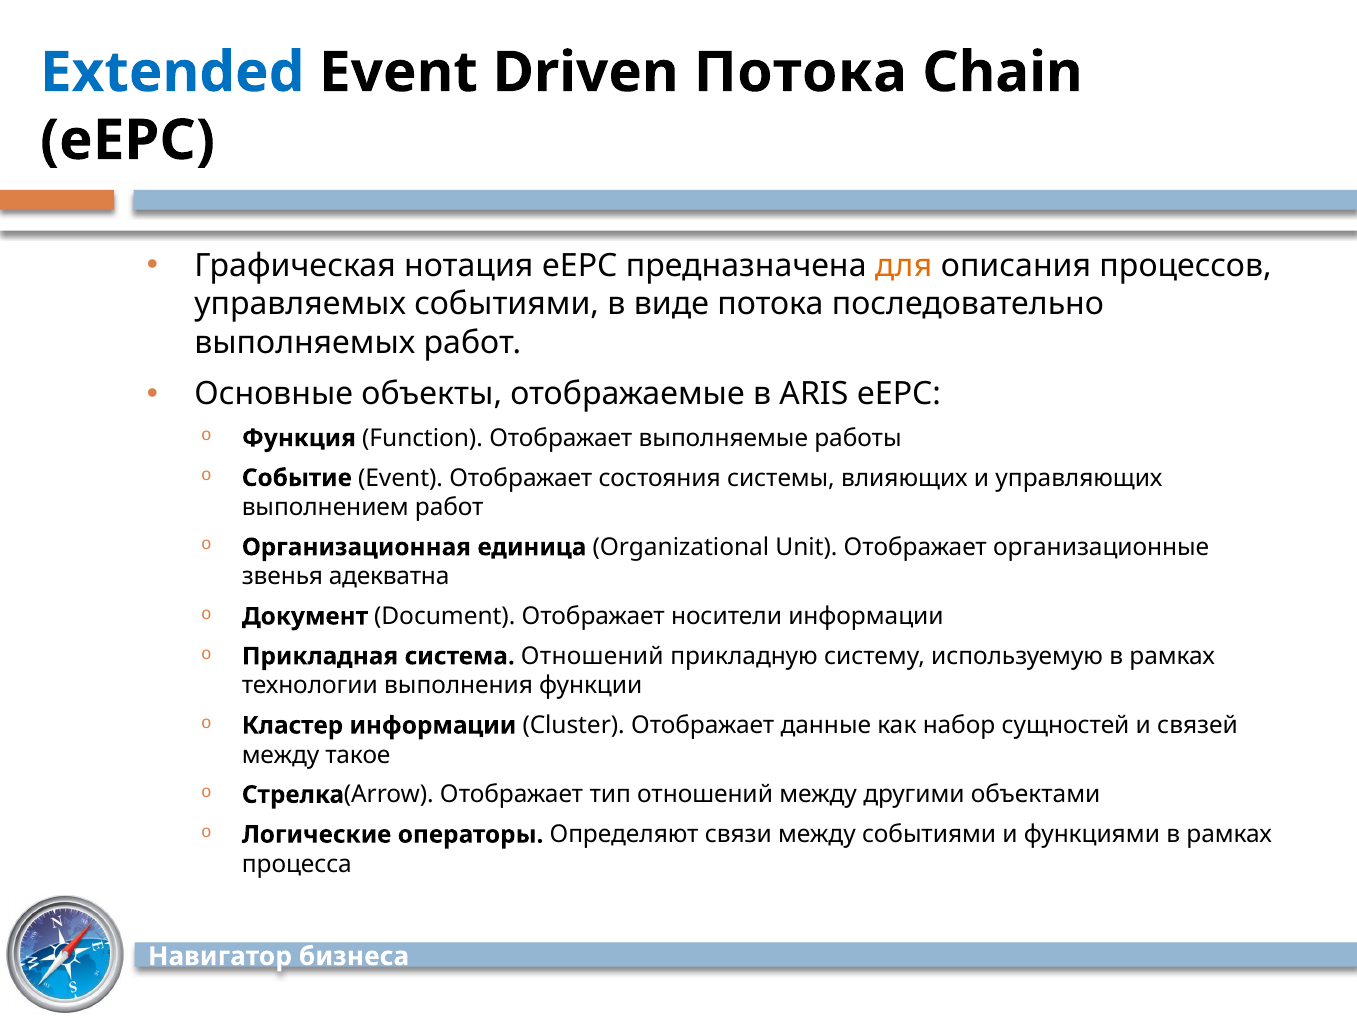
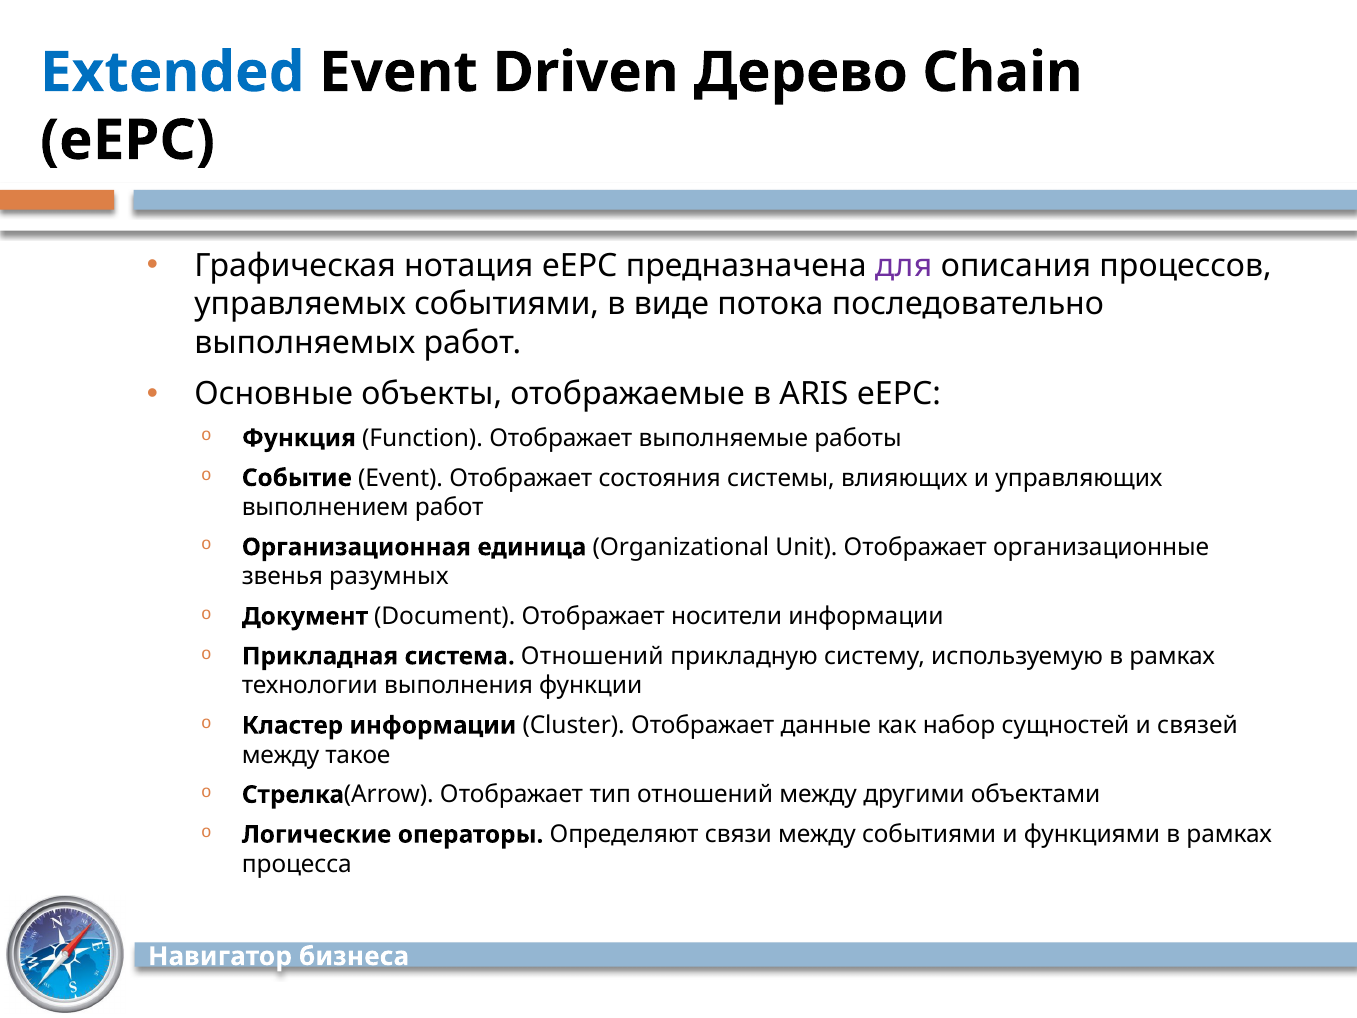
Driven Потока: Потока -> Дерево
для colour: orange -> purple
адекватна: адекватна -> разумных
